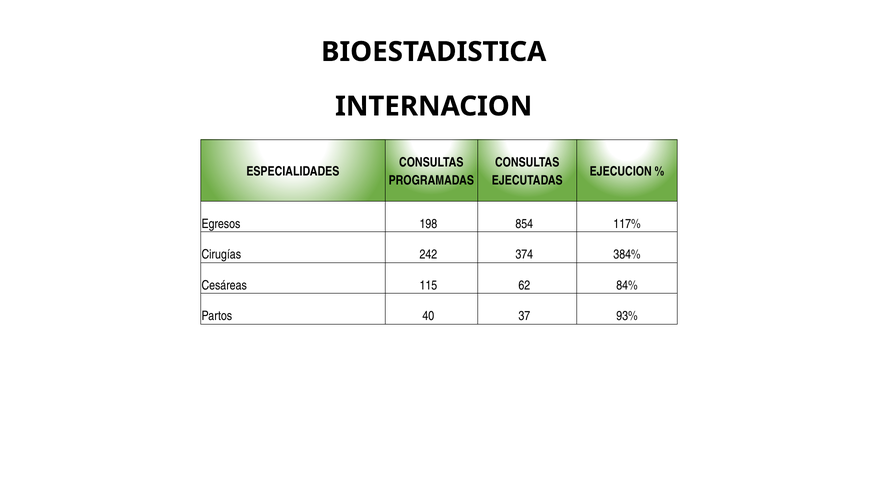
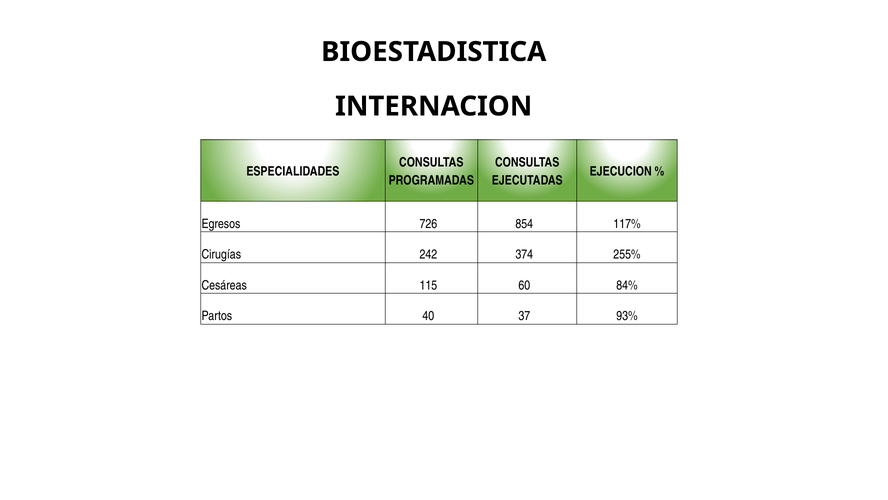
198: 198 -> 726
384%: 384% -> 255%
62: 62 -> 60
